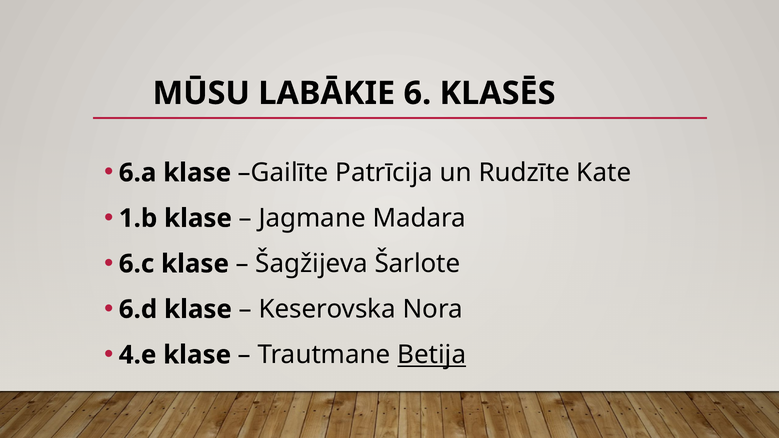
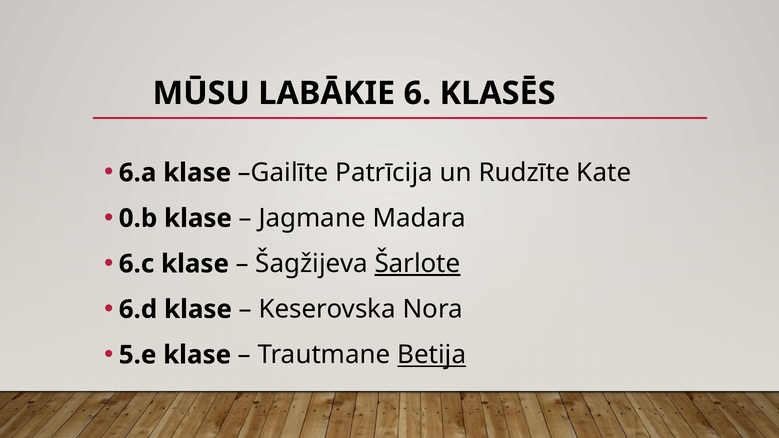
1.b: 1.b -> 0.b
Šarlote underline: none -> present
4.e: 4.e -> 5.e
